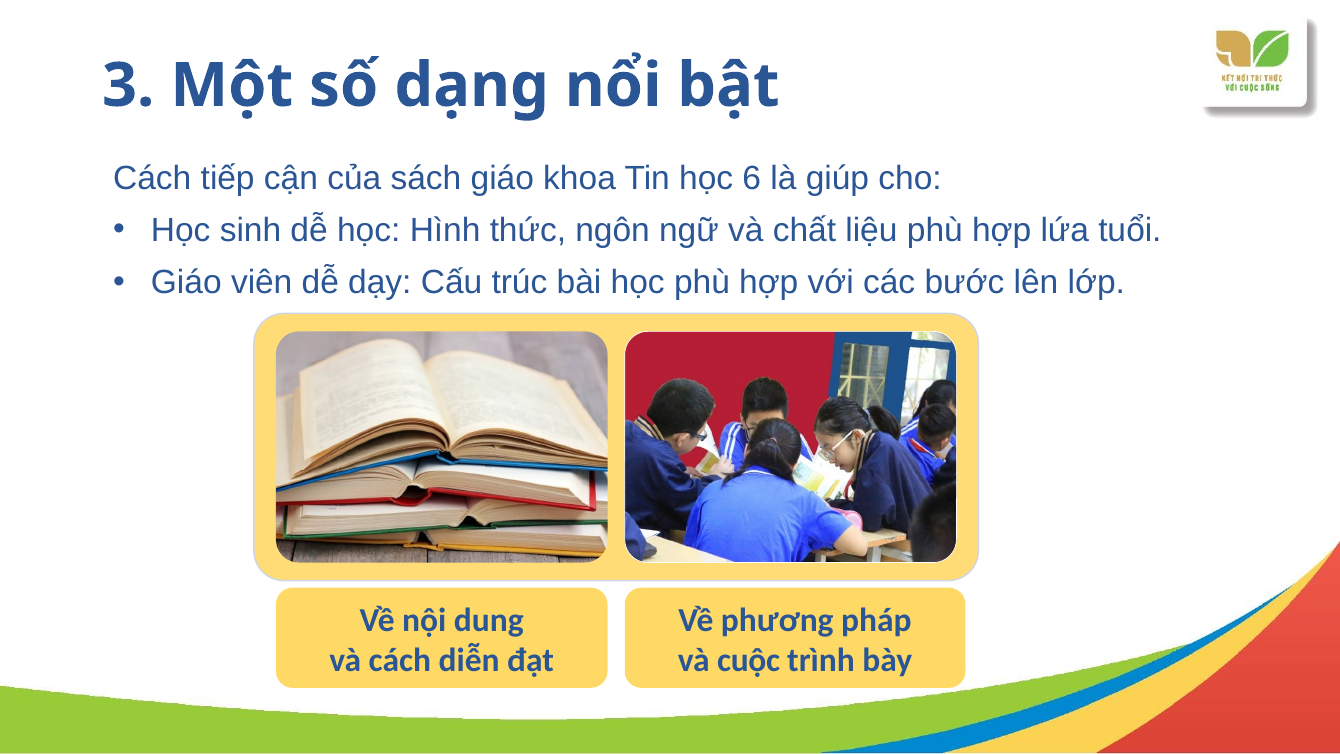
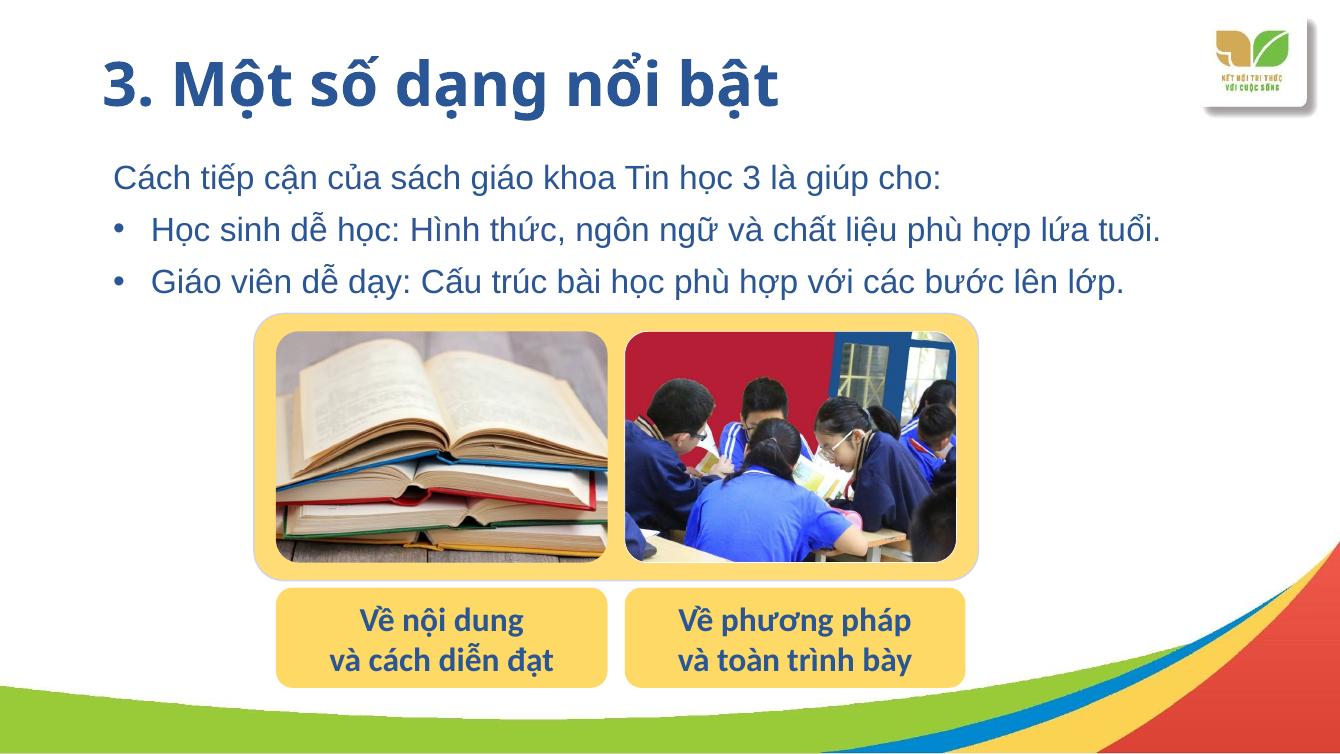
học 6: 6 -> 3
cuộc: cuộc -> toàn
